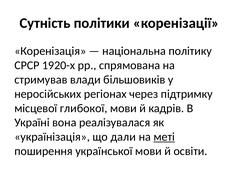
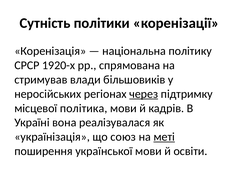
через underline: none -> present
глибокої: глибокої -> політика
дали: дали -> союз
